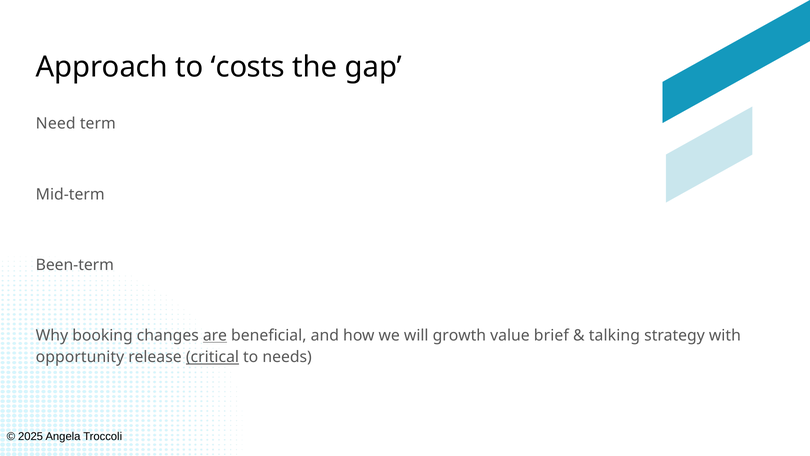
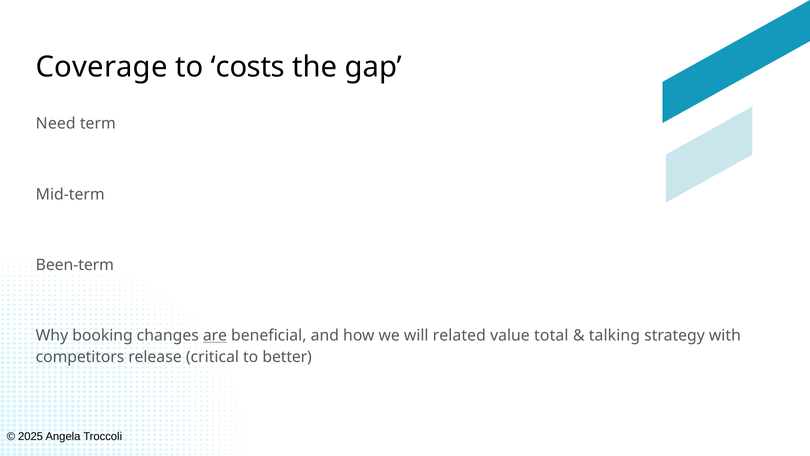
Approach: Approach -> Coverage
growth: growth -> related
brief: brief -> total
opportunity: opportunity -> competitors
critical underline: present -> none
needs: needs -> better
